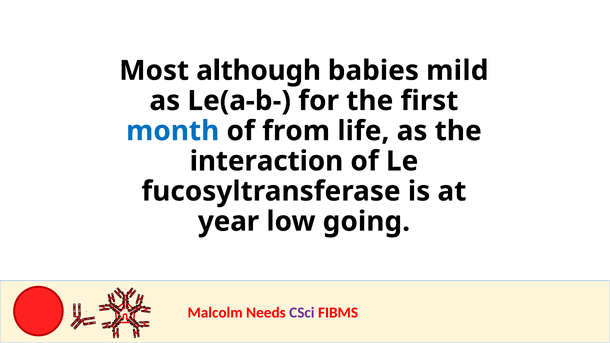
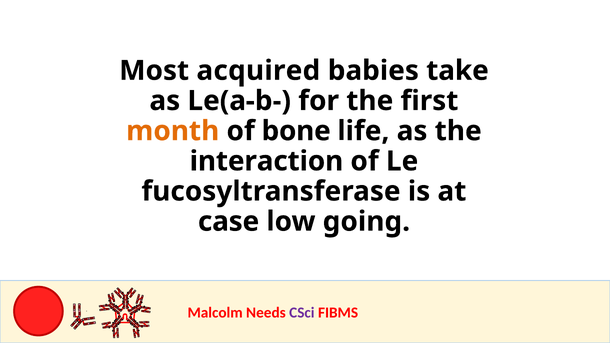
although: although -> acquired
mild: mild -> take
month colour: blue -> orange
from: from -> bone
year: year -> case
